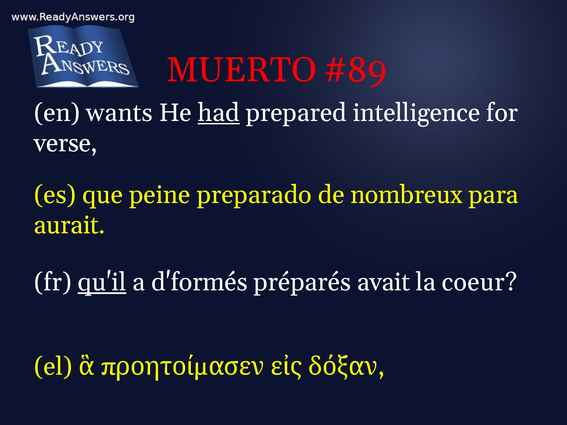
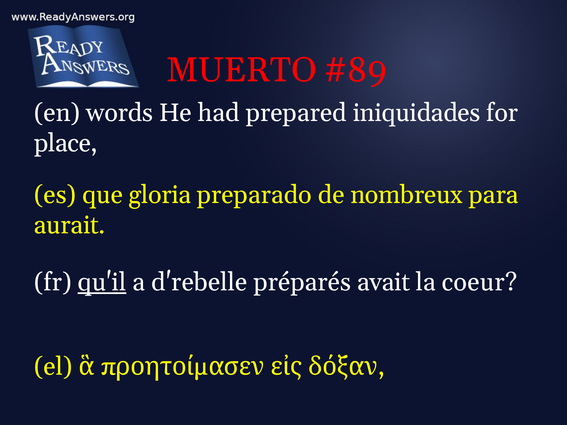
wants: wants -> words
had underline: present -> none
intelligence: intelligence -> iniquidades
verse: verse -> place
peine: peine -> gloria
d'formés: d'formés -> d'rebelle
